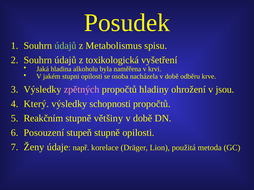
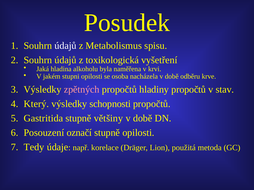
údajů at (66, 46) colour: light green -> white
hladiny ohrožení: ohrožení -> propočtů
jsou: jsou -> stav
Reakčním: Reakčním -> Gastritida
stupeň: stupeň -> označí
Ženy: Ženy -> Tedy
